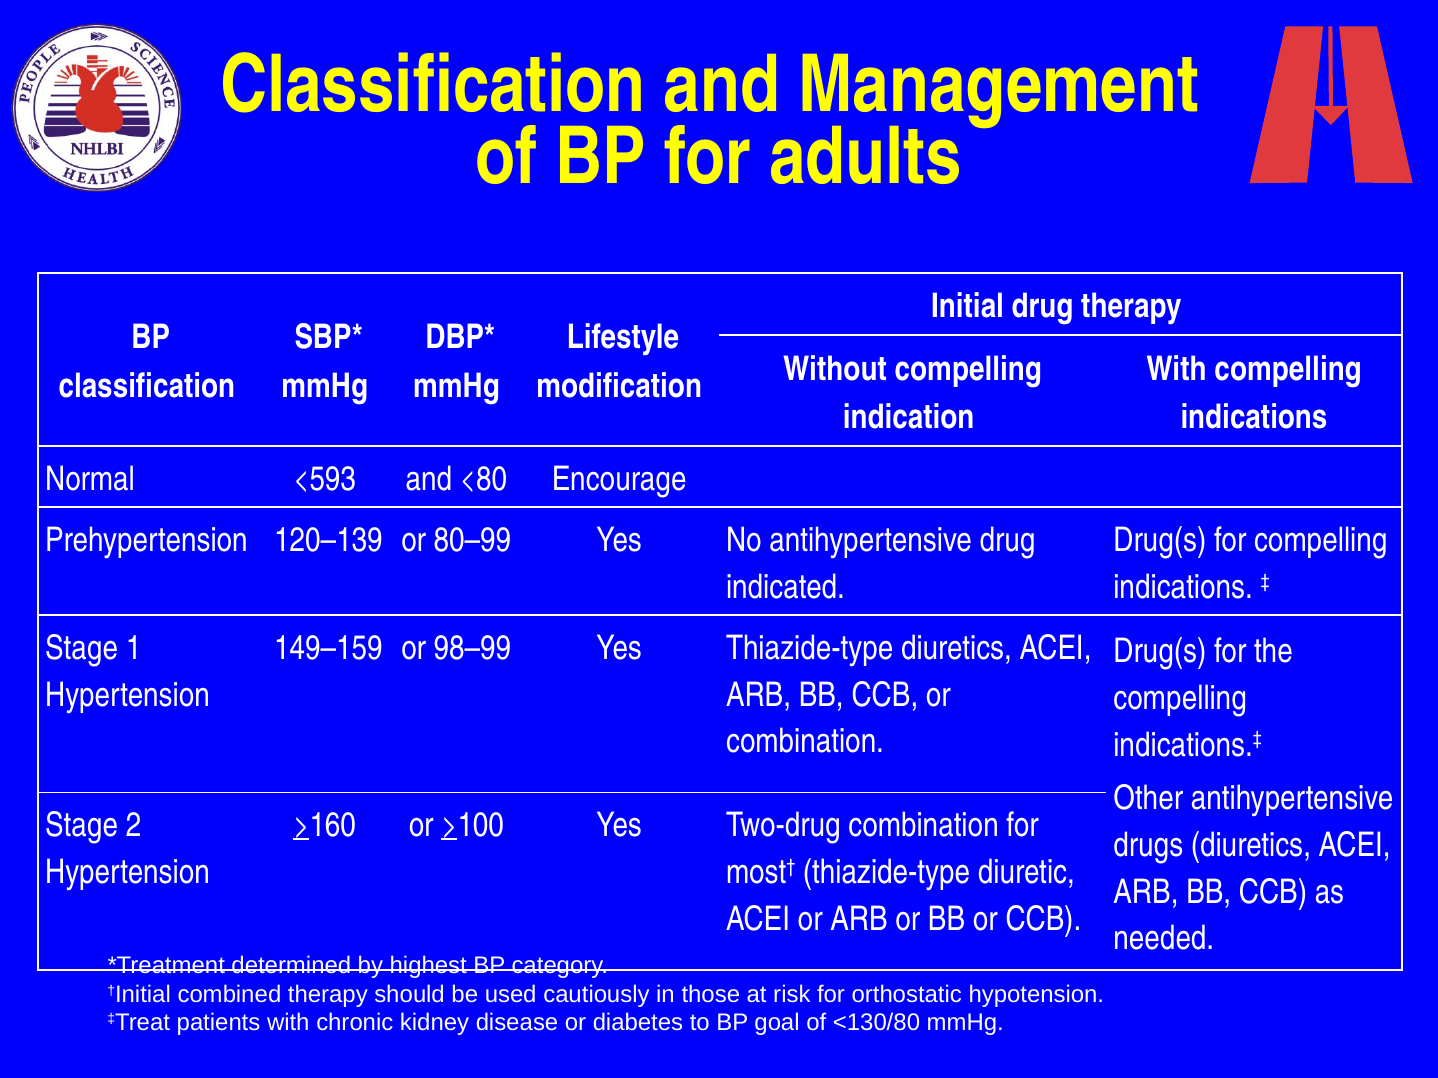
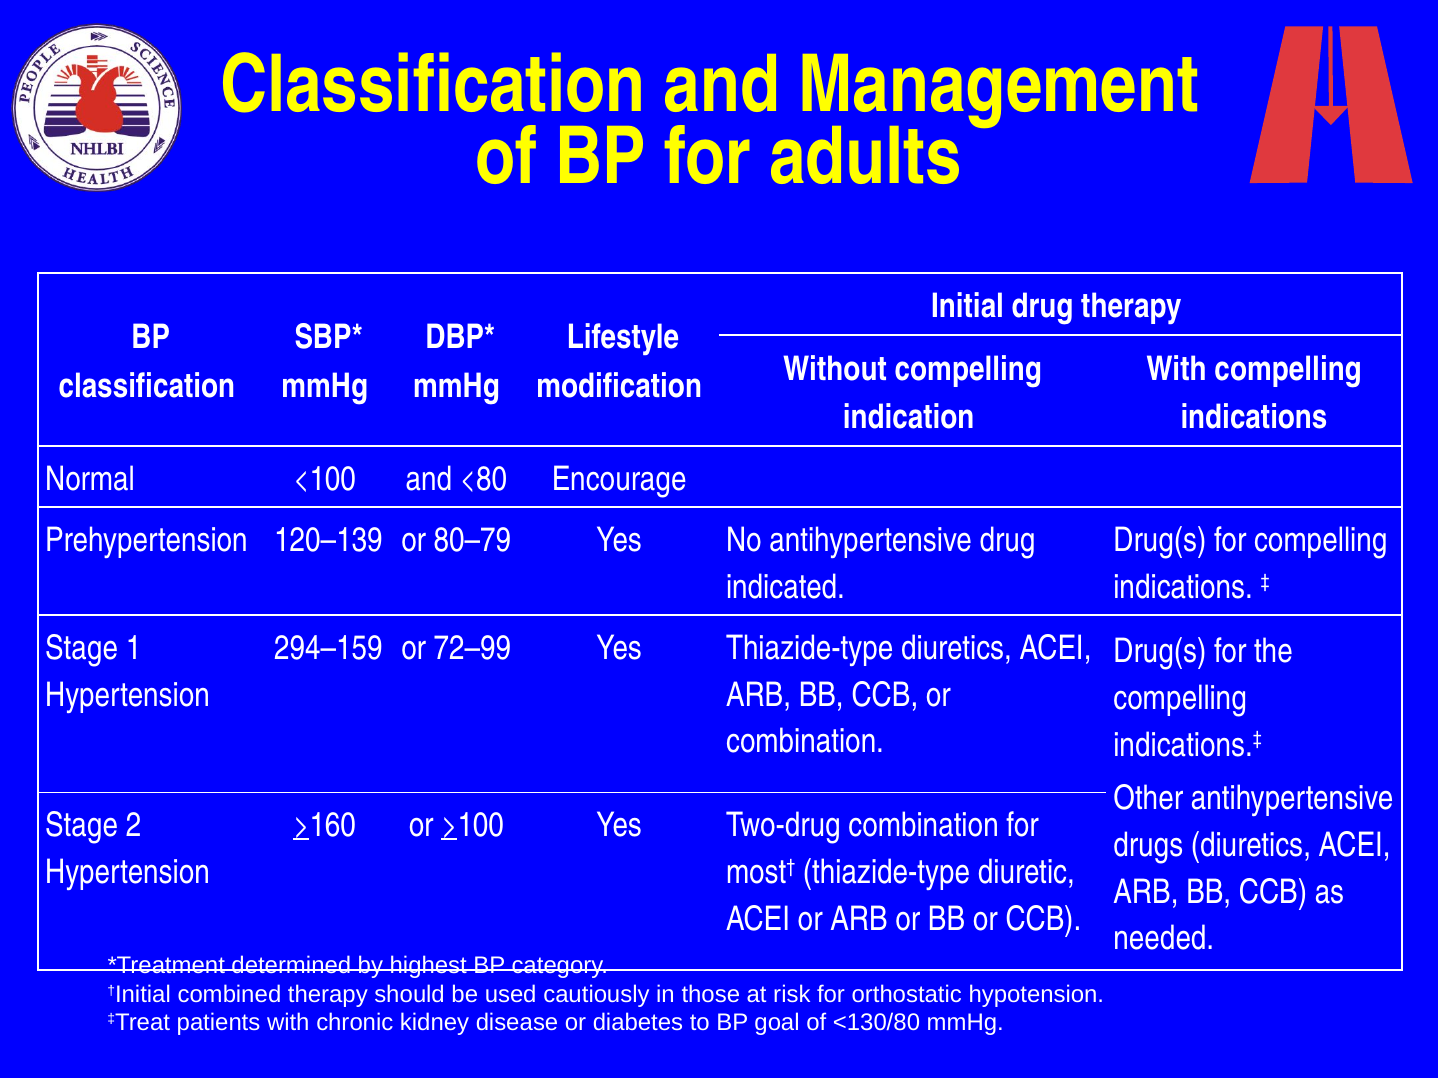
<593: <593 -> <100
80–99: 80–99 -> 80–79
149–159: 149–159 -> 294–159
98–99: 98–99 -> 72–99
